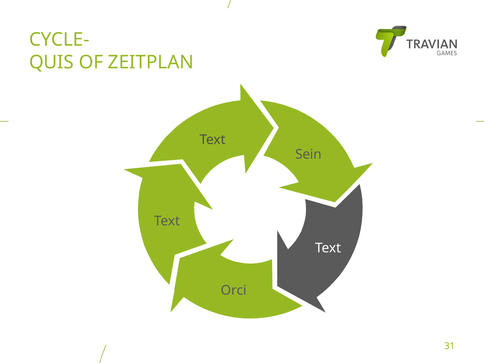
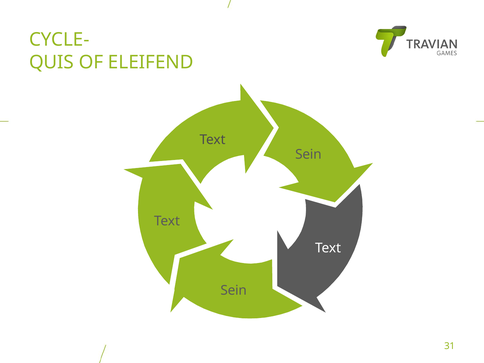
ZEITPLAN: ZEITPLAN -> ELEIFEND
Orci at (234, 290): Orci -> Sein
